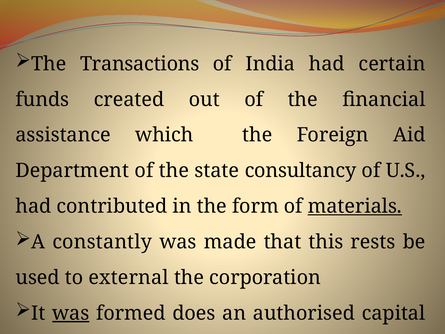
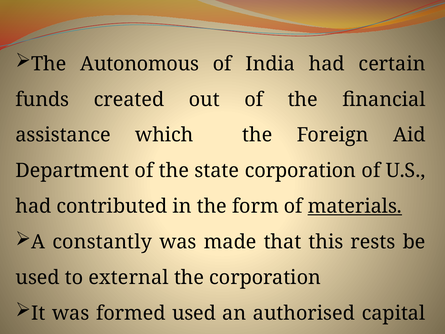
Transactions: Transactions -> Autonomous
state consultancy: consultancy -> corporation
was at (71, 313) underline: present -> none
formed does: does -> used
